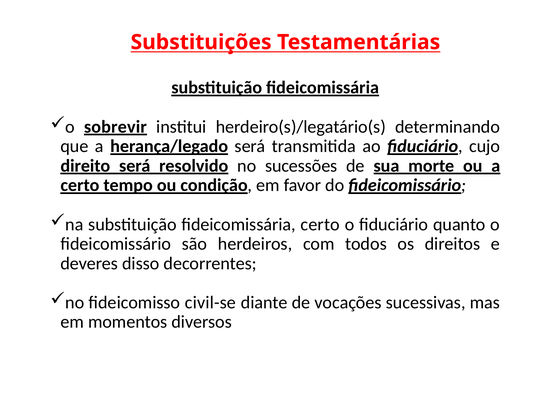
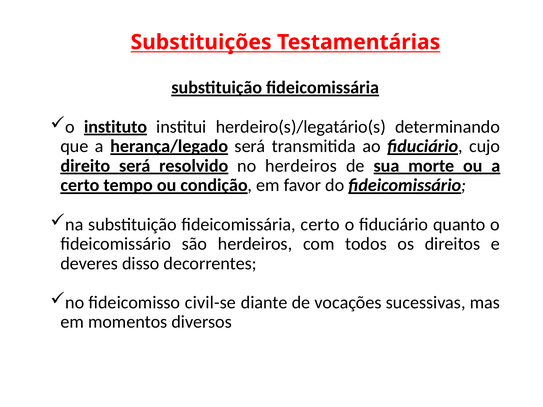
sobrevir: sobrevir -> instituto
no sucessões: sucessões -> herdeiros
